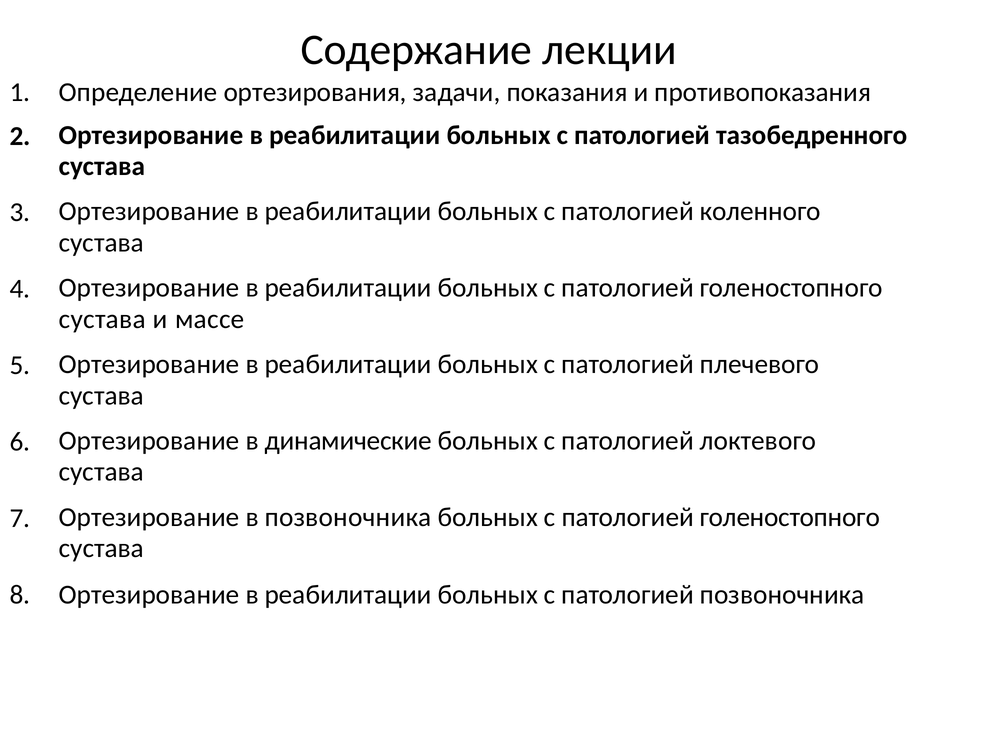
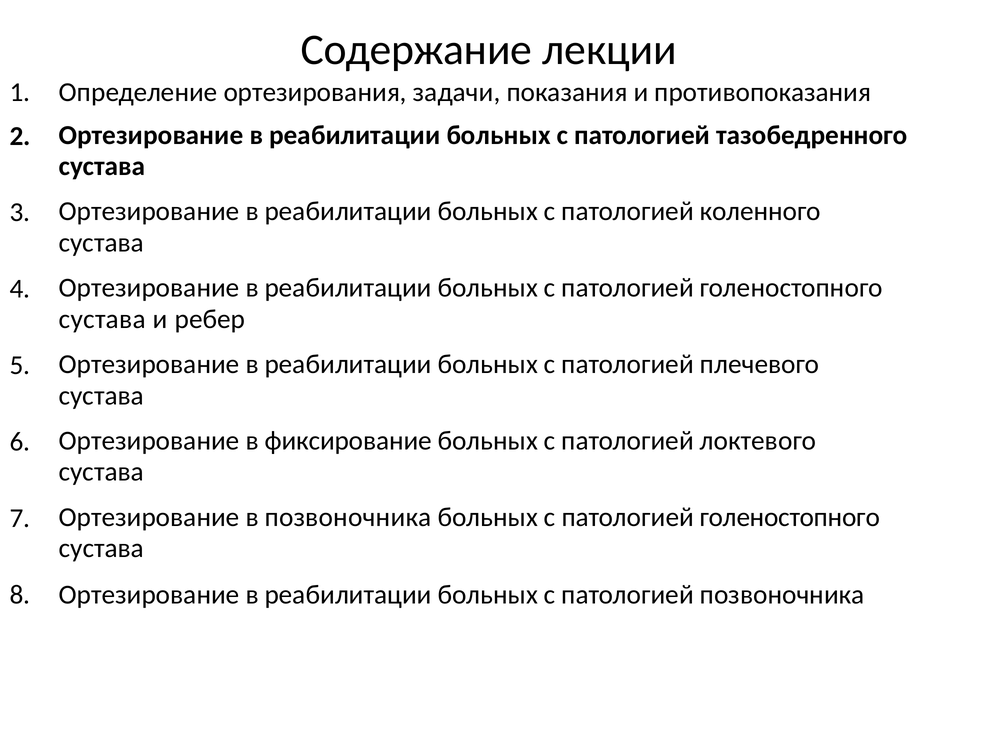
массе: массе -> ребер
динамические: динамические -> фиксирование
